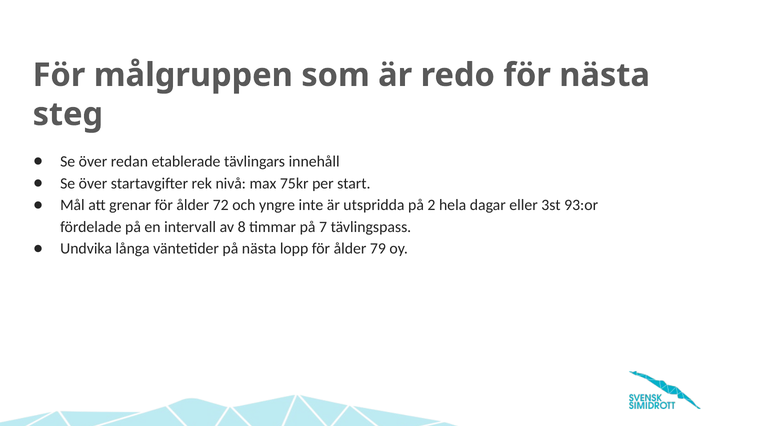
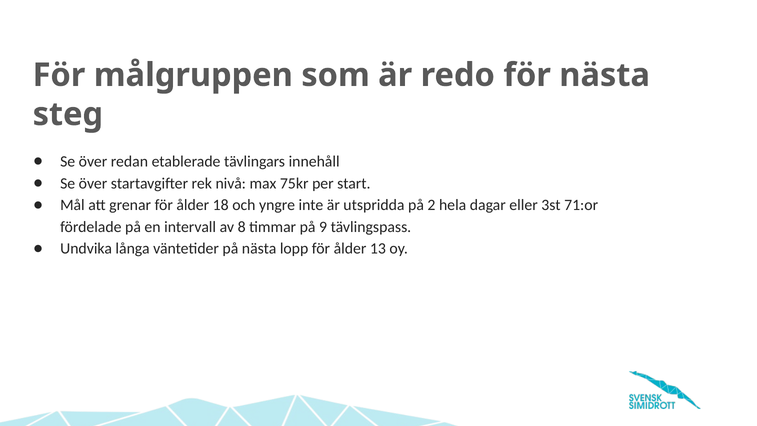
72: 72 -> 18
93:or: 93:or -> 71:or
7: 7 -> 9
79: 79 -> 13
